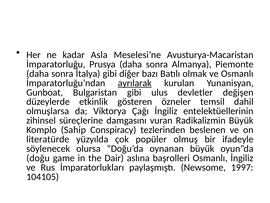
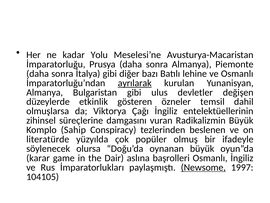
Asla: Asla -> Yolu
olmak: olmak -> lehine
Gunboat at (45, 92): Gunboat -> Almanya
doğu: doğu -> karar
Newsome underline: none -> present
